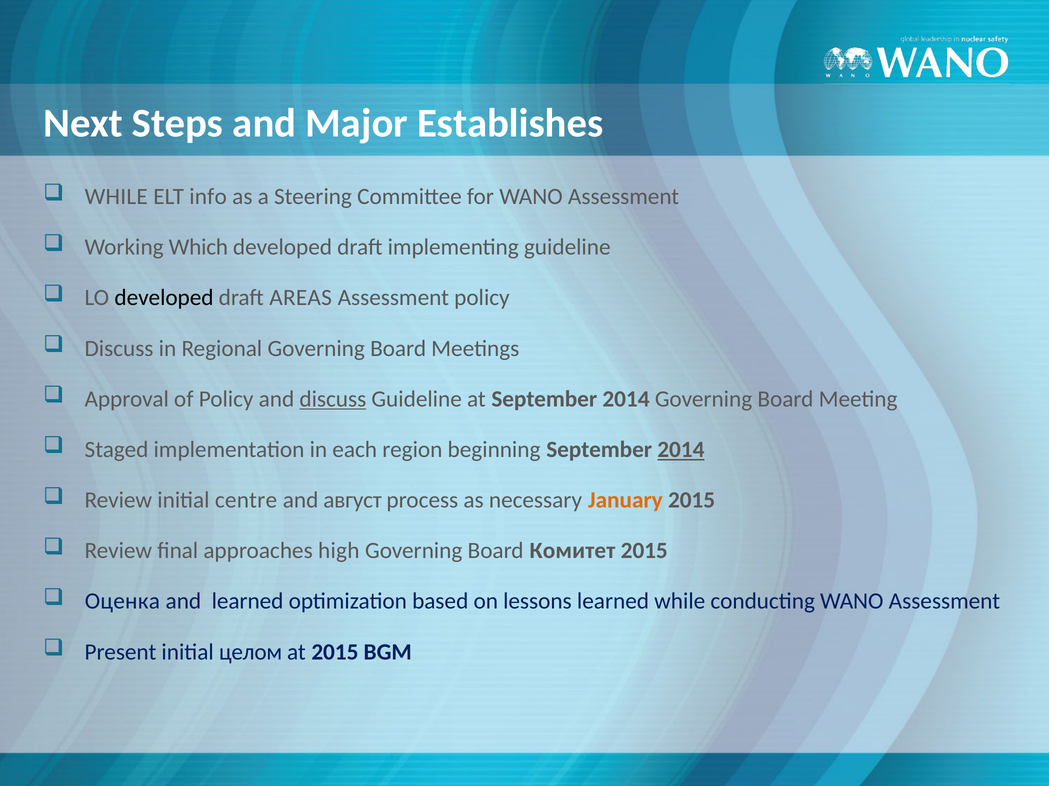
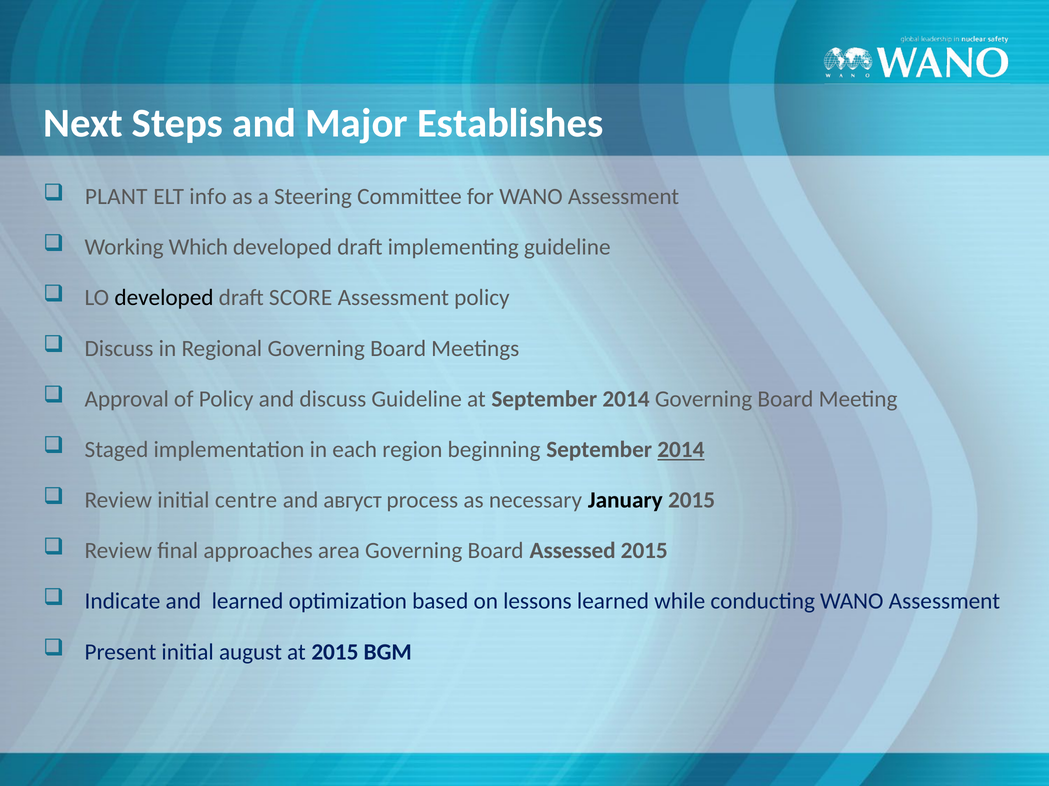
WHILE at (116, 197): WHILE -> PLANT
AREAS: AREAS -> SCORE
discuss at (333, 399) underline: present -> none
January colour: orange -> black
high: high -> area
Комитет: Комитет -> Assessed
Оценка: Оценка -> Indicate
целом: целом -> august
